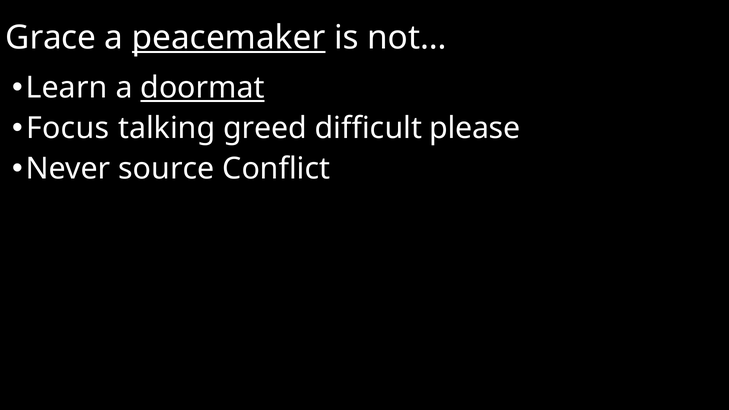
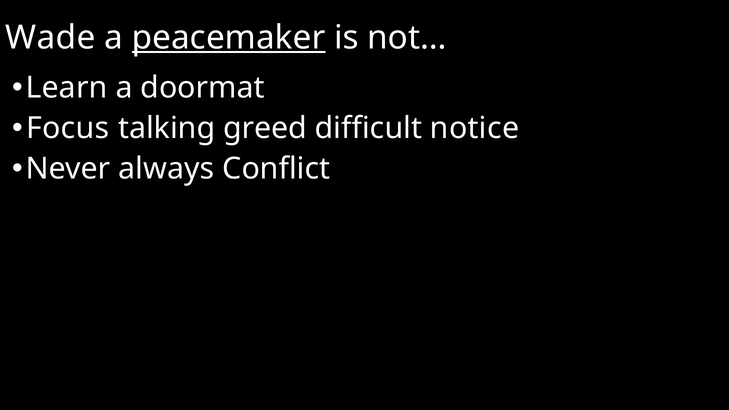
Grace: Grace -> Wade
doormat underline: present -> none
please: please -> notice
source: source -> always
